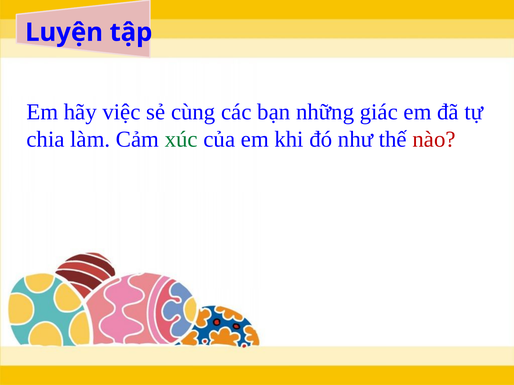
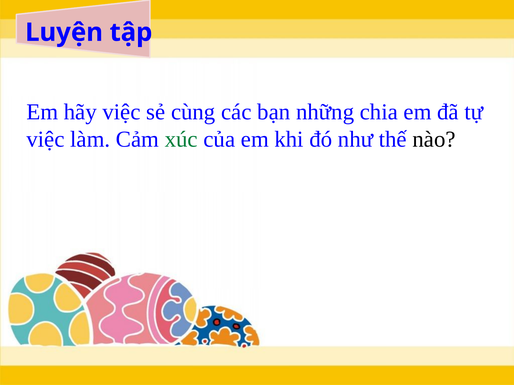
giác: giác -> chia
chia at (45, 139): chia -> việc
nào colour: red -> black
